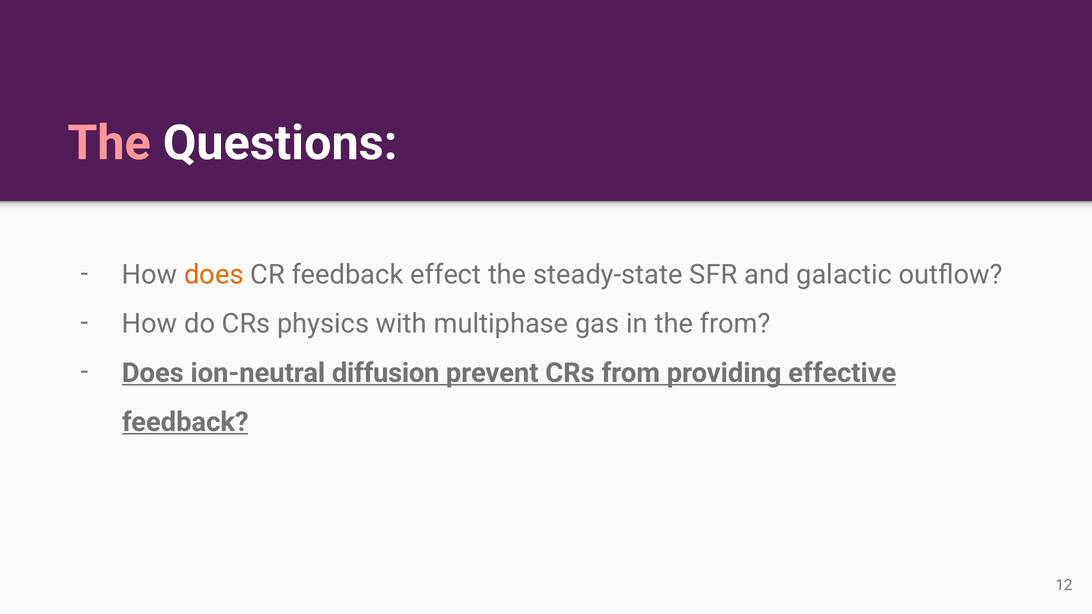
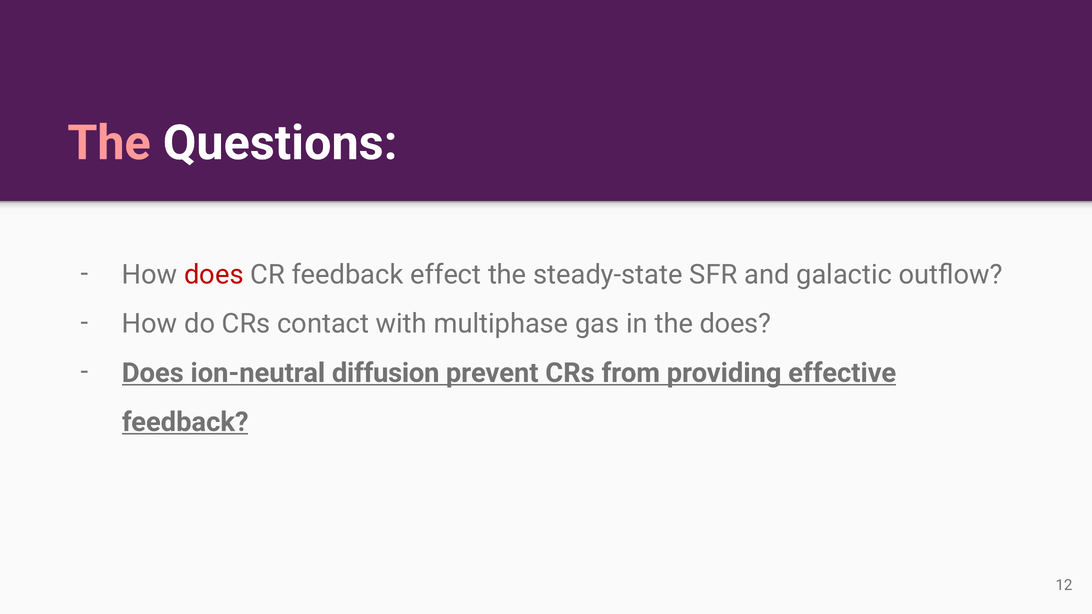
does at (214, 275) colour: orange -> red
physics: physics -> contact
the from: from -> does
